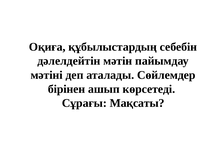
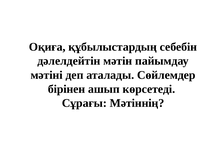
Мақсаты: Мақсаты -> Мәтіннің
